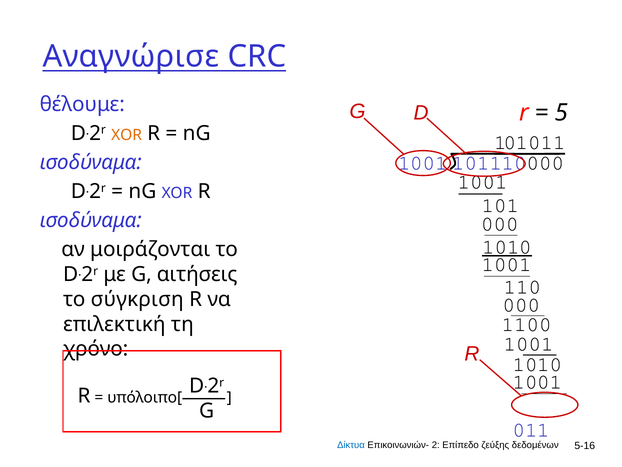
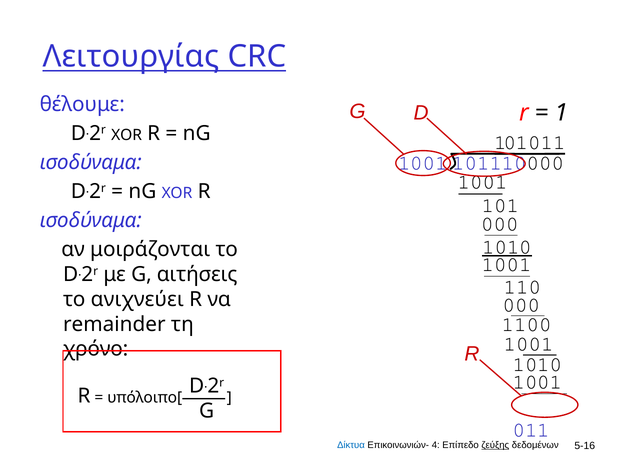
Αναγνώρισε: Αναγνώρισε -> Λειτουργίας
5 at (561, 113): 5 -> 1
XOR at (127, 135) colour: orange -> black
σύγκριση: σύγκριση -> ανιχνεύει
επιλεκτική: επιλεκτική -> remainder
2: 2 -> 4
ζεύξης underline: none -> present
